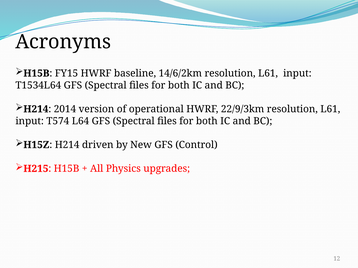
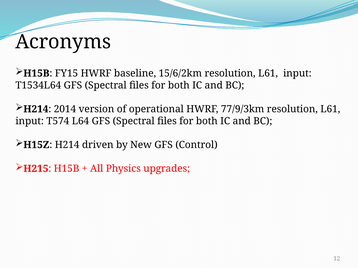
14/6/2km: 14/6/2km -> 15/6/2km
22/9/3km: 22/9/3km -> 77/9/3km
